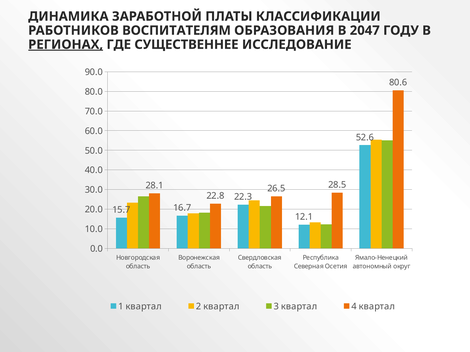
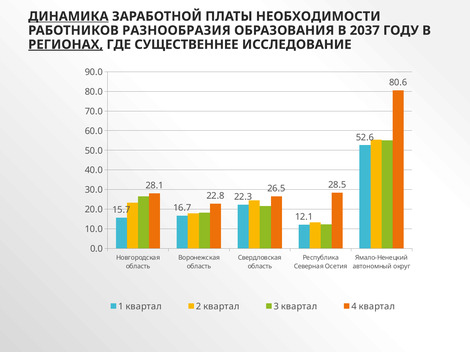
ДИНАМИКА underline: none -> present
КЛАССИФИКАЦИИ: КЛАССИФИКАЦИИ -> НЕОБХОДИМОСТИ
ВОСПИТАТЕЛЯМ: ВОСПИТАТЕЛЯМ -> РАЗНООБРАЗИЯ
2047: 2047 -> 2037
